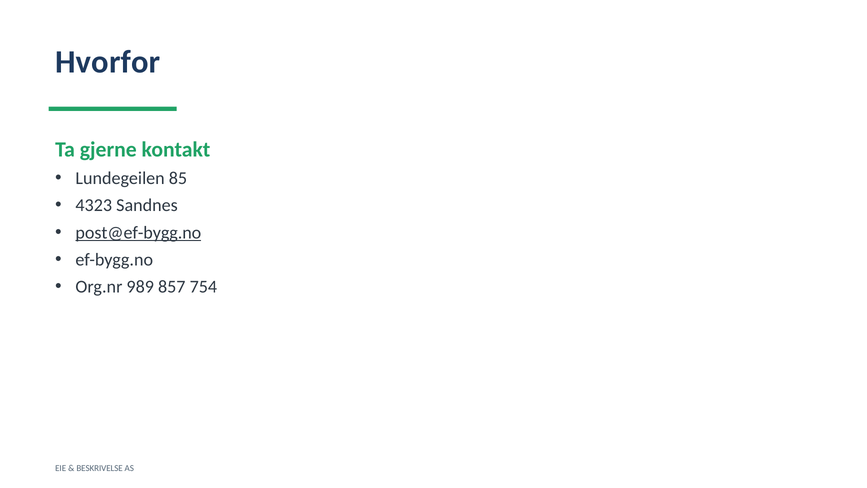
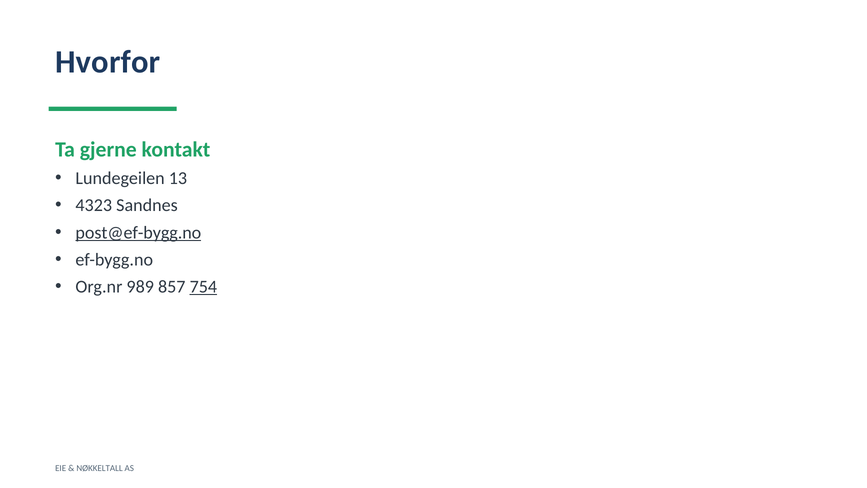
85: 85 -> 13
754 underline: none -> present
BESKRIVELSE: BESKRIVELSE -> NØKKELTALL
